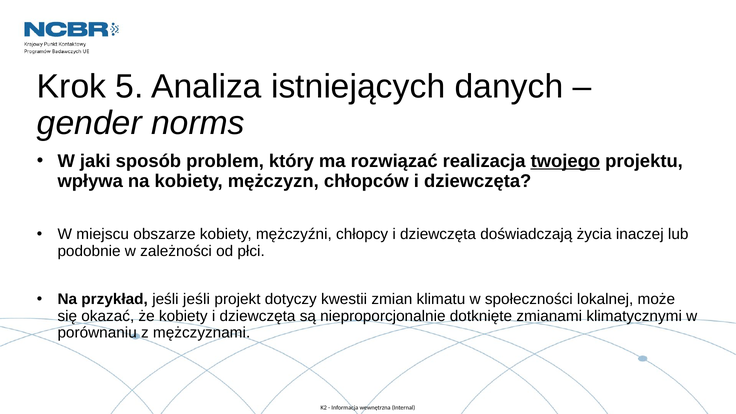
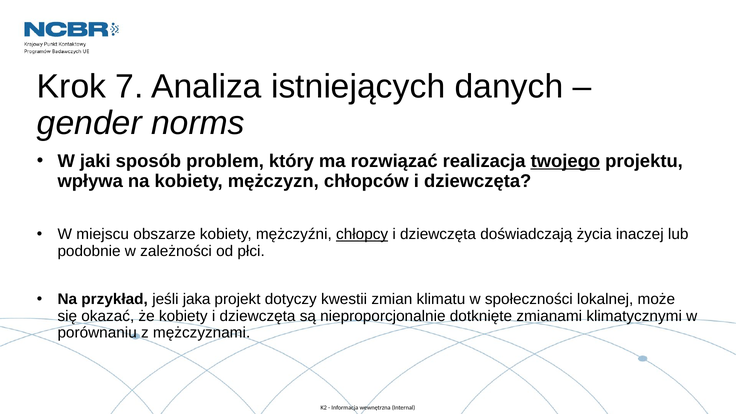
5: 5 -> 7
chłopcy underline: none -> present
jeśli jeśli: jeśli -> jaka
